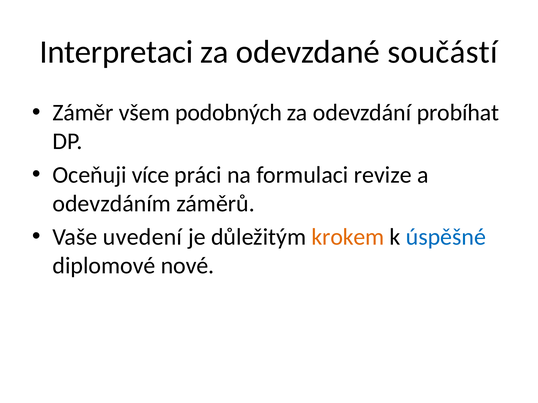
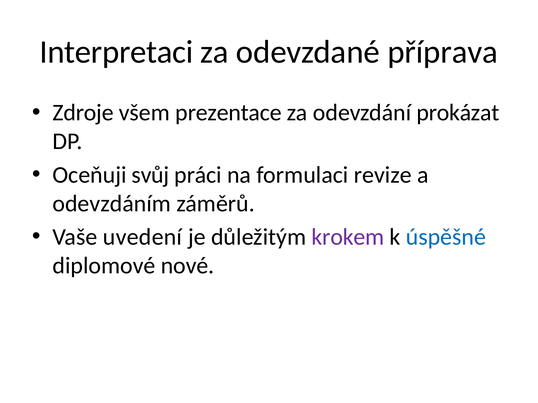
součástí: součástí -> příprava
Záměr: Záměr -> Zdroje
podobných: podobných -> prezentace
probíhat: probíhat -> prokázat
více: více -> svůj
krokem colour: orange -> purple
